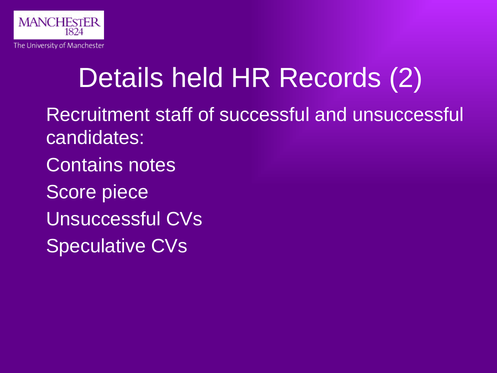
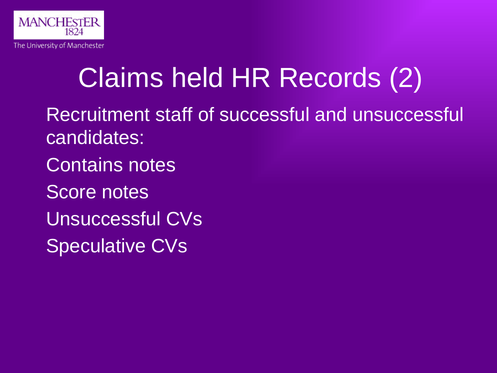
Details: Details -> Claims
Score piece: piece -> notes
